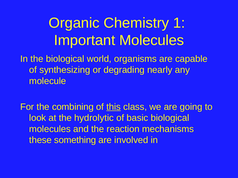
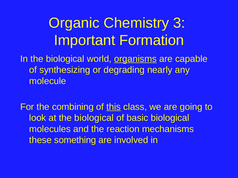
1: 1 -> 3
Important Molecules: Molecules -> Formation
organisms underline: none -> present
at the hydrolytic: hydrolytic -> biological
